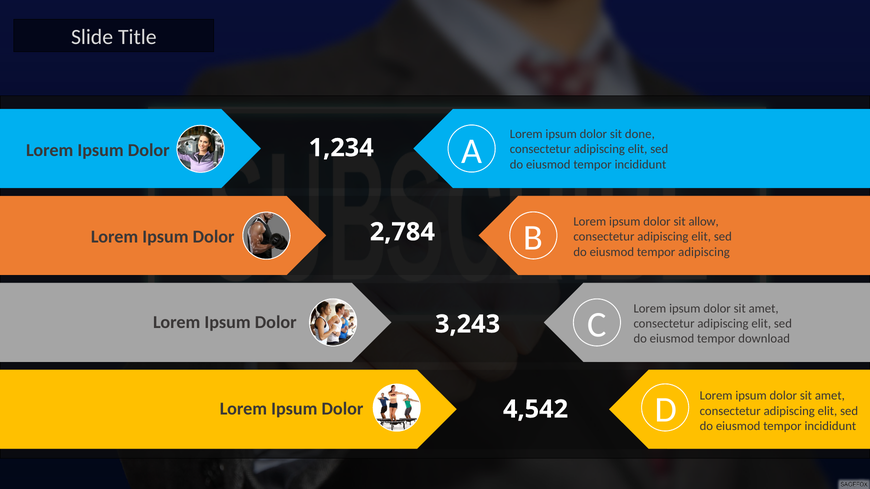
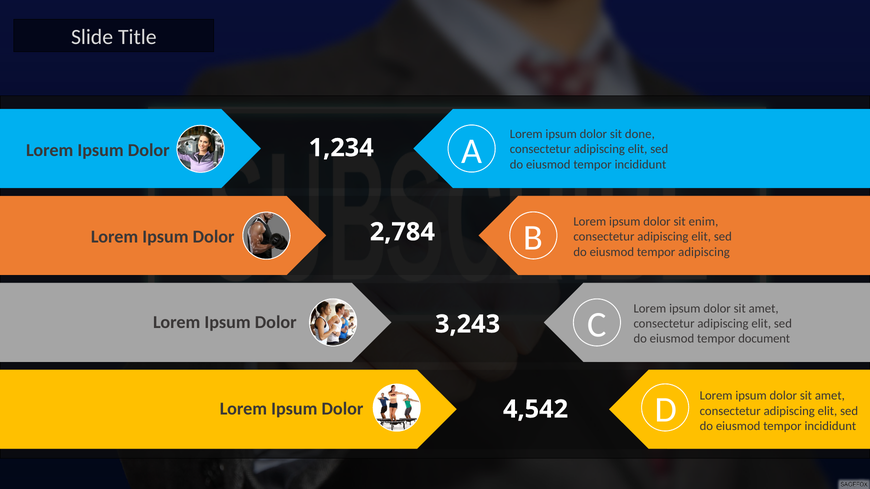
allow: allow -> enim
download: download -> document
